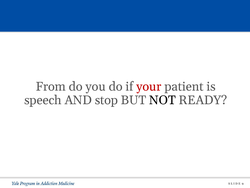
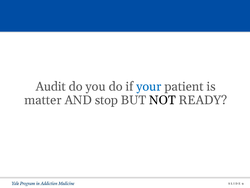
From: From -> Audit
your colour: red -> blue
speech: speech -> matter
